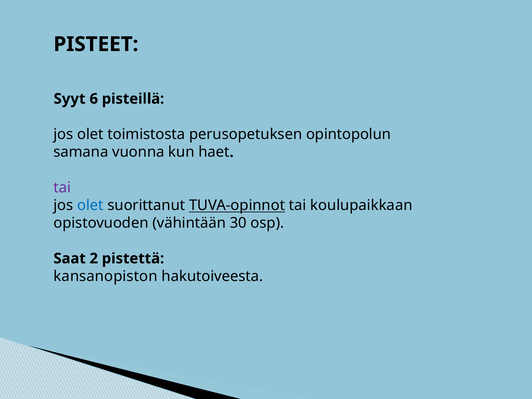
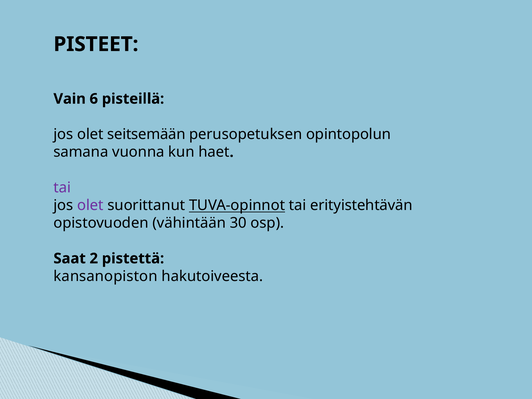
Syyt: Syyt -> Vain
toimistosta: toimistosta -> seitsemään
olet at (90, 205) colour: blue -> purple
koulupaikkaan: koulupaikkaan -> erityistehtävän
